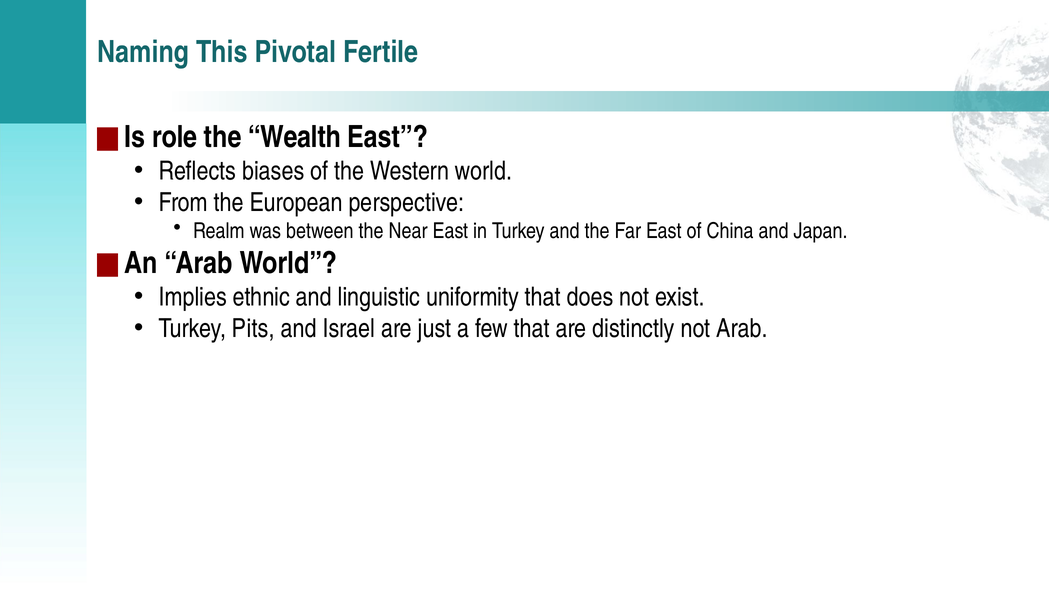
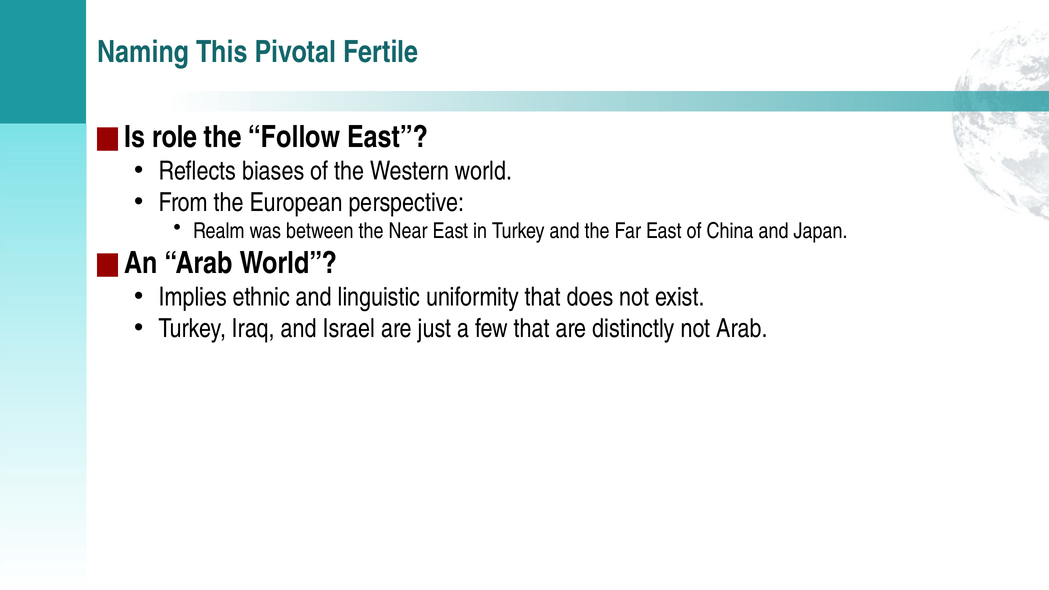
Wealth: Wealth -> Follow
Pits: Pits -> Iraq
